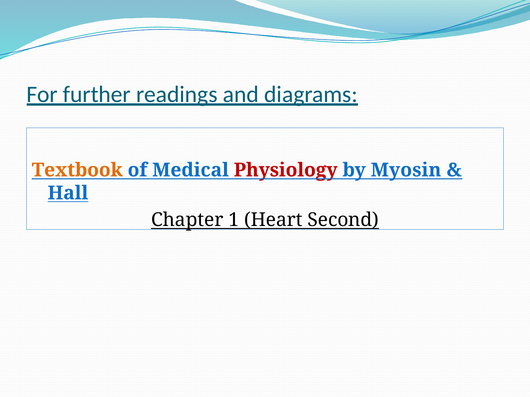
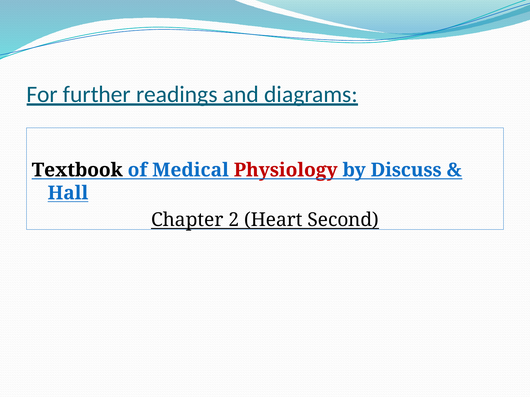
Textbook colour: orange -> black
Myosin: Myosin -> Discuss
1: 1 -> 2
